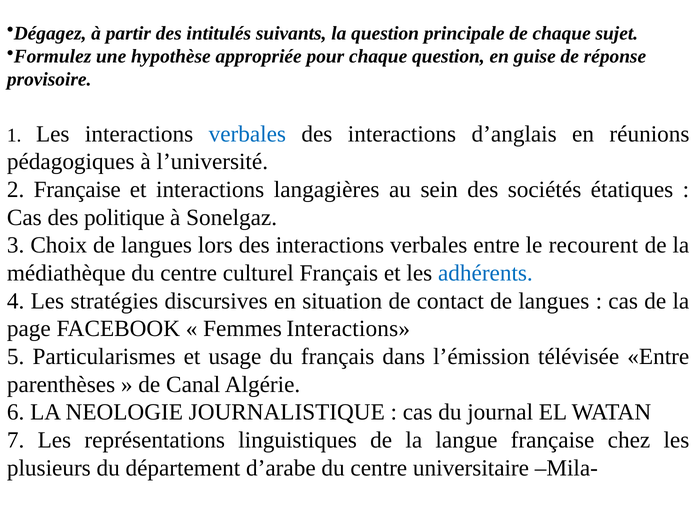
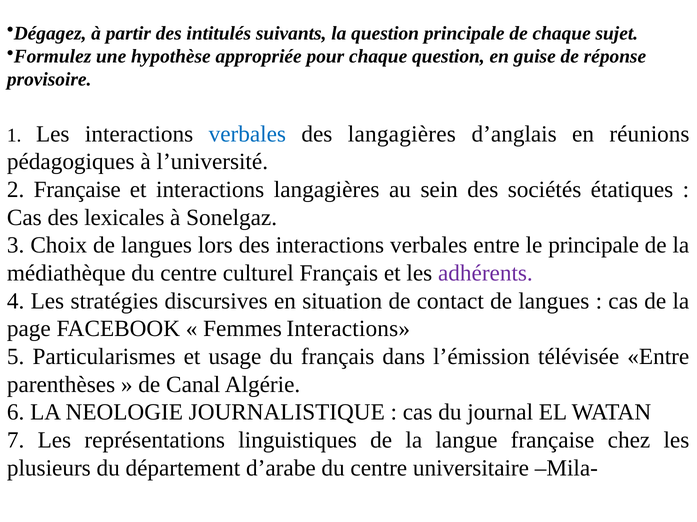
interactions at (402, 134): interactions -> langagières
politique: politique -> lexicales
le recourent: recourent -> principale
adhérents colour: blue -> purple
